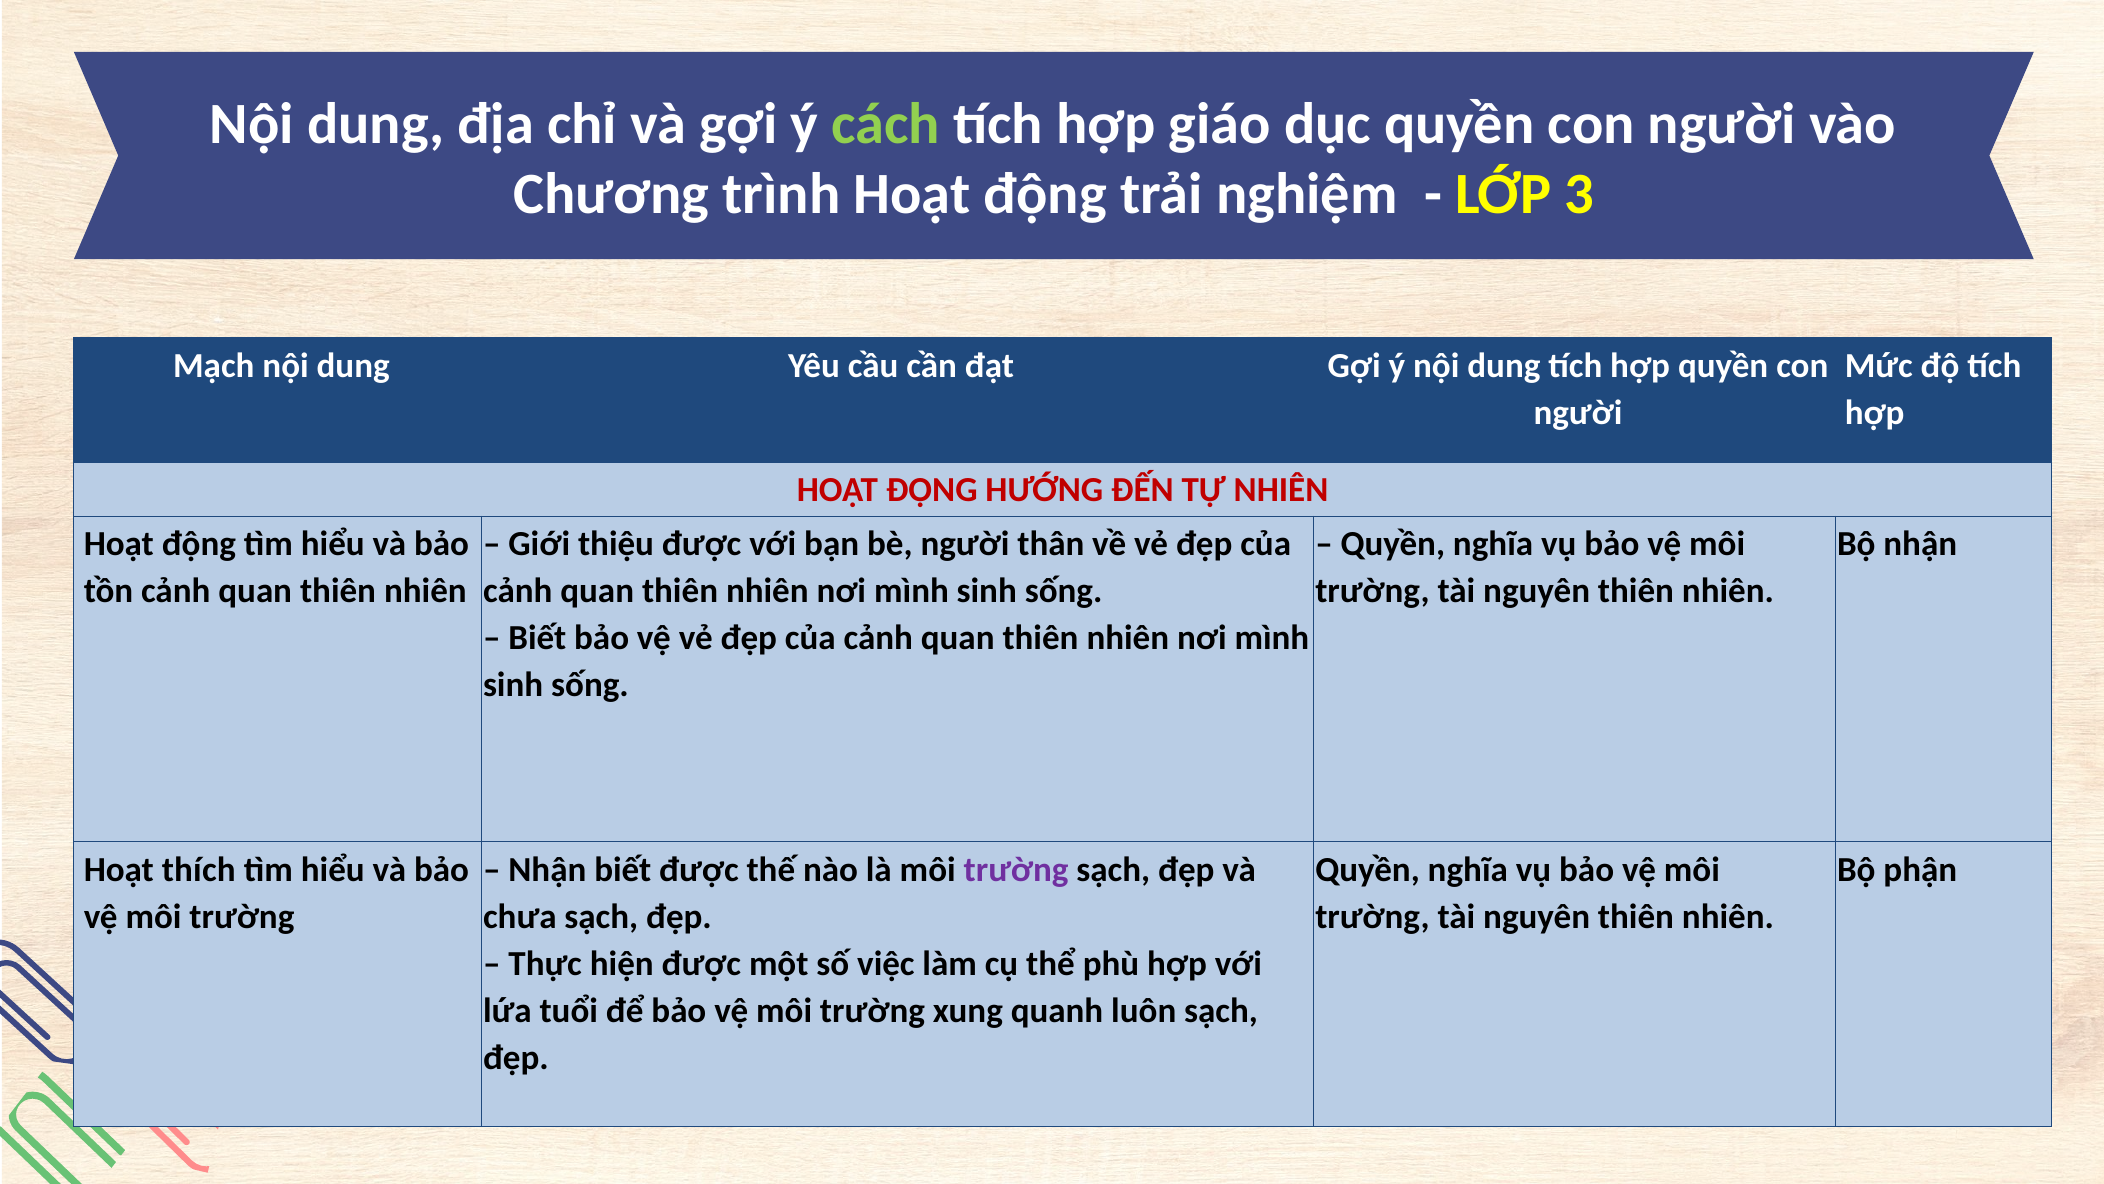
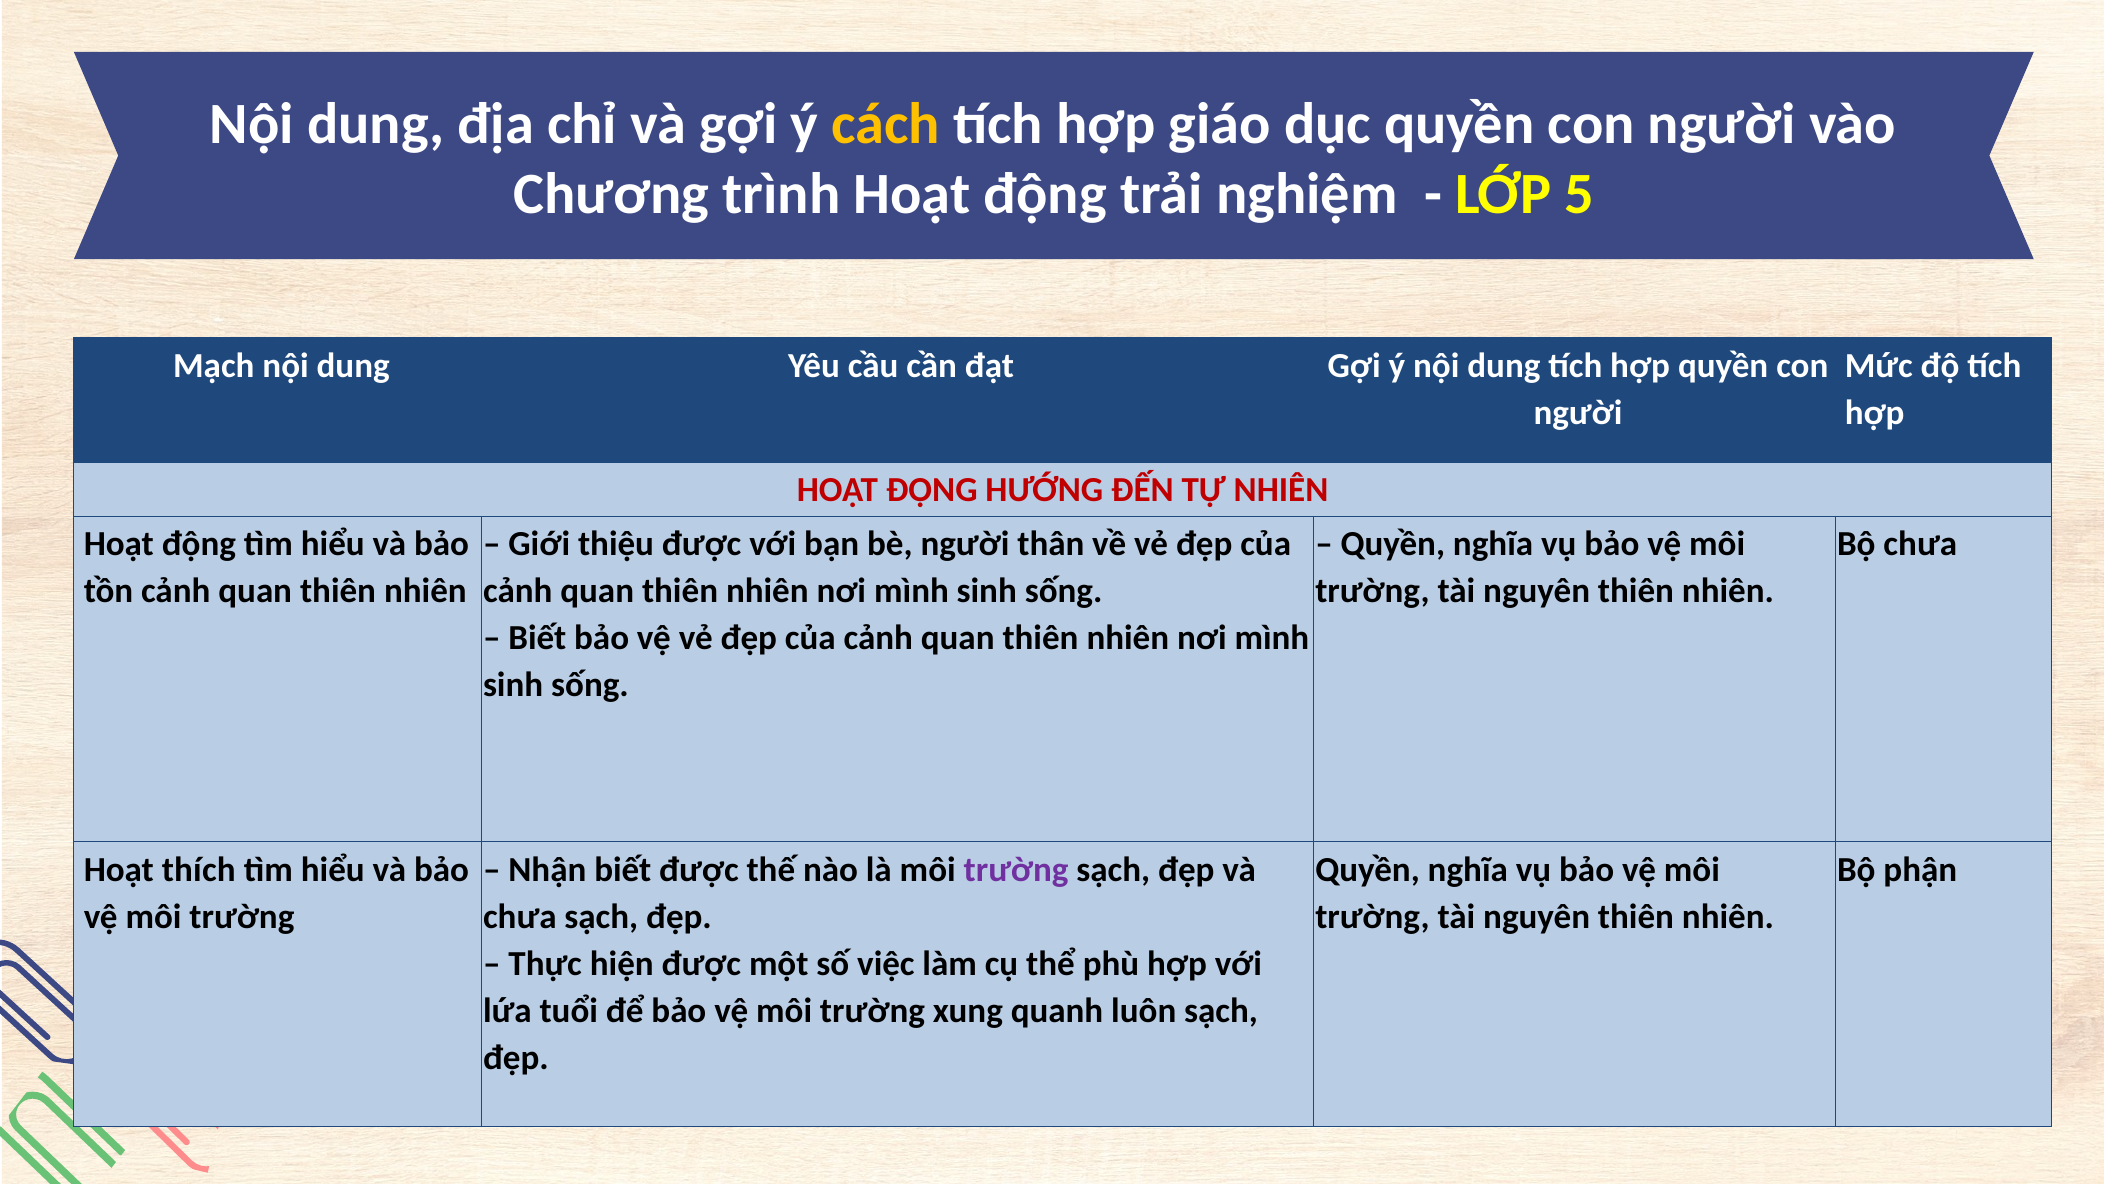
cách colour: light green -> yellow
3: 3 -> 5
Bộ nhận: nhận -> chưa
